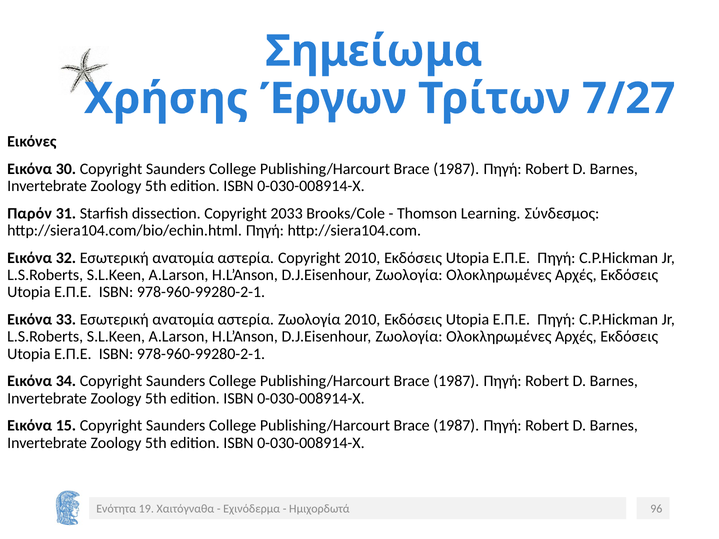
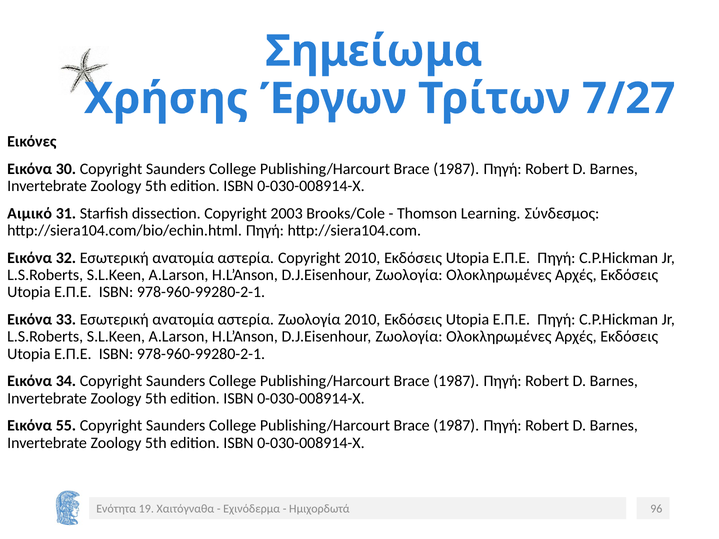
Παρόν: Παρόν -> Αιμικό
2033: 2033 -> 2003
15: 15 -> 55
